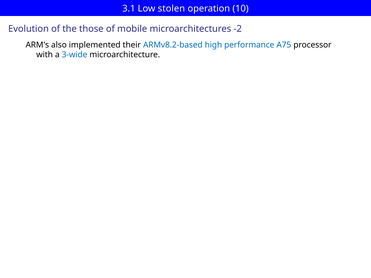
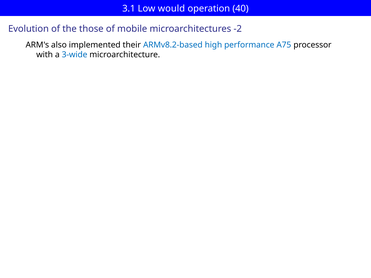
stolen: stolen -> would
10: 10 -> 40
